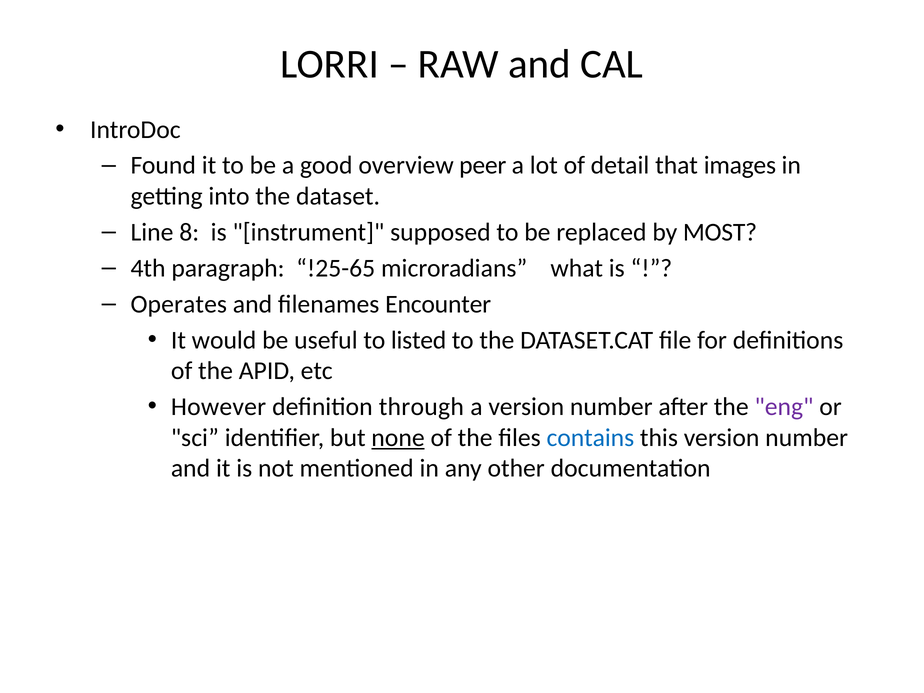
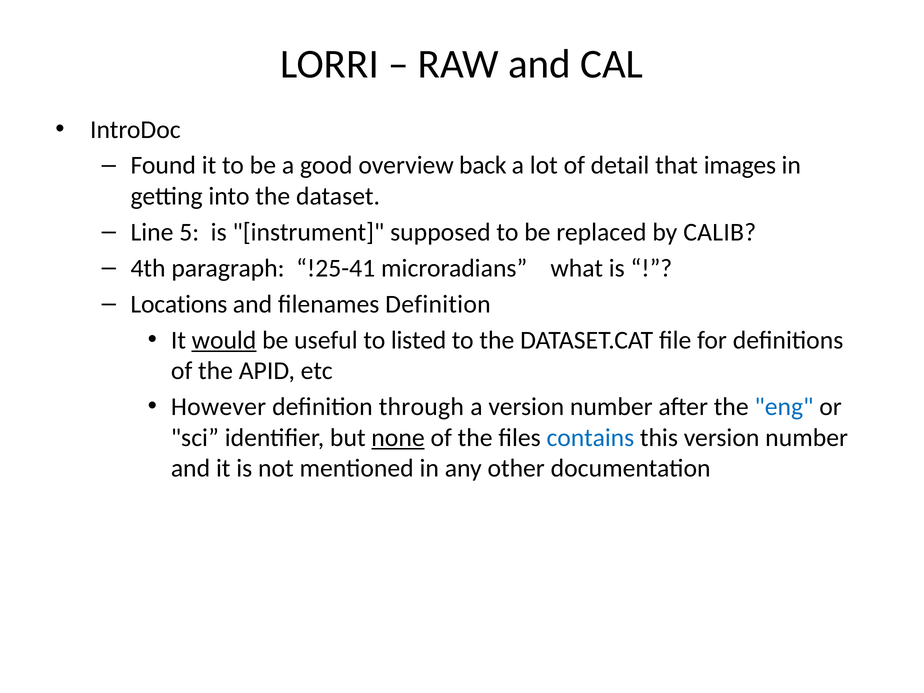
peer: peer -> back
8: 8 -> 5
MOST: MOST -> CALIB
!25-65: !25-65 -> !25-41
Operates: Operates -> Locations
filenames Encounter: Encounter -> Definition
would underline: none -> present
eng colour: purple -> blue
